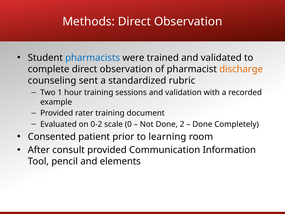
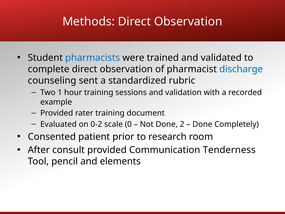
discharge colour: orange -> blue
learning: learning -> research
Information: Information -> Tenderness
